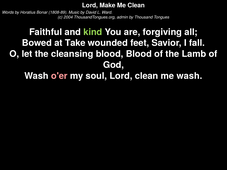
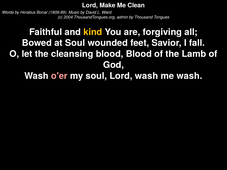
kind colour: light green -> yellow
at Take: Take -> Soul
Lord clean: clean -> wash
